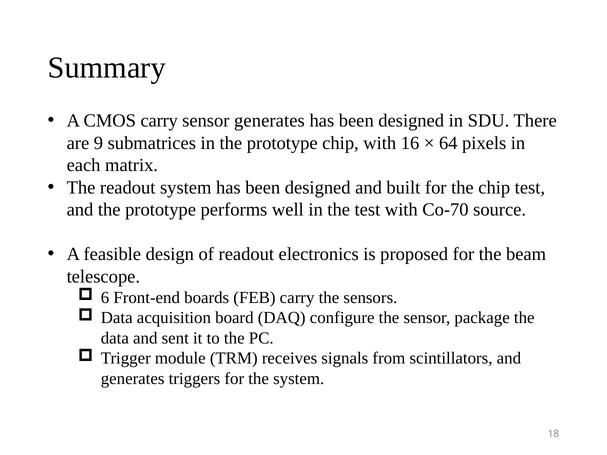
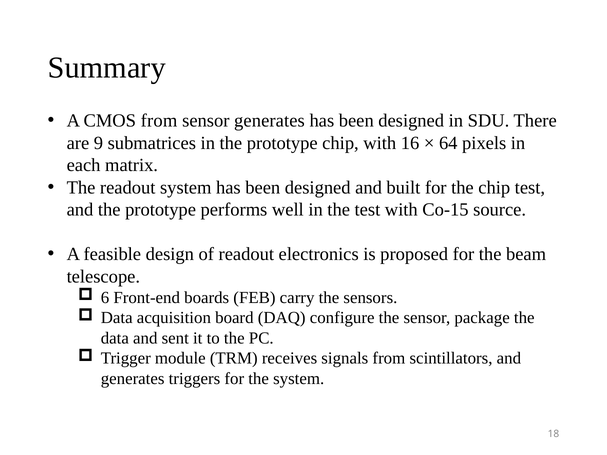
CMOS carry: carry -> from
Co-70: Co-70 -> Co-15
